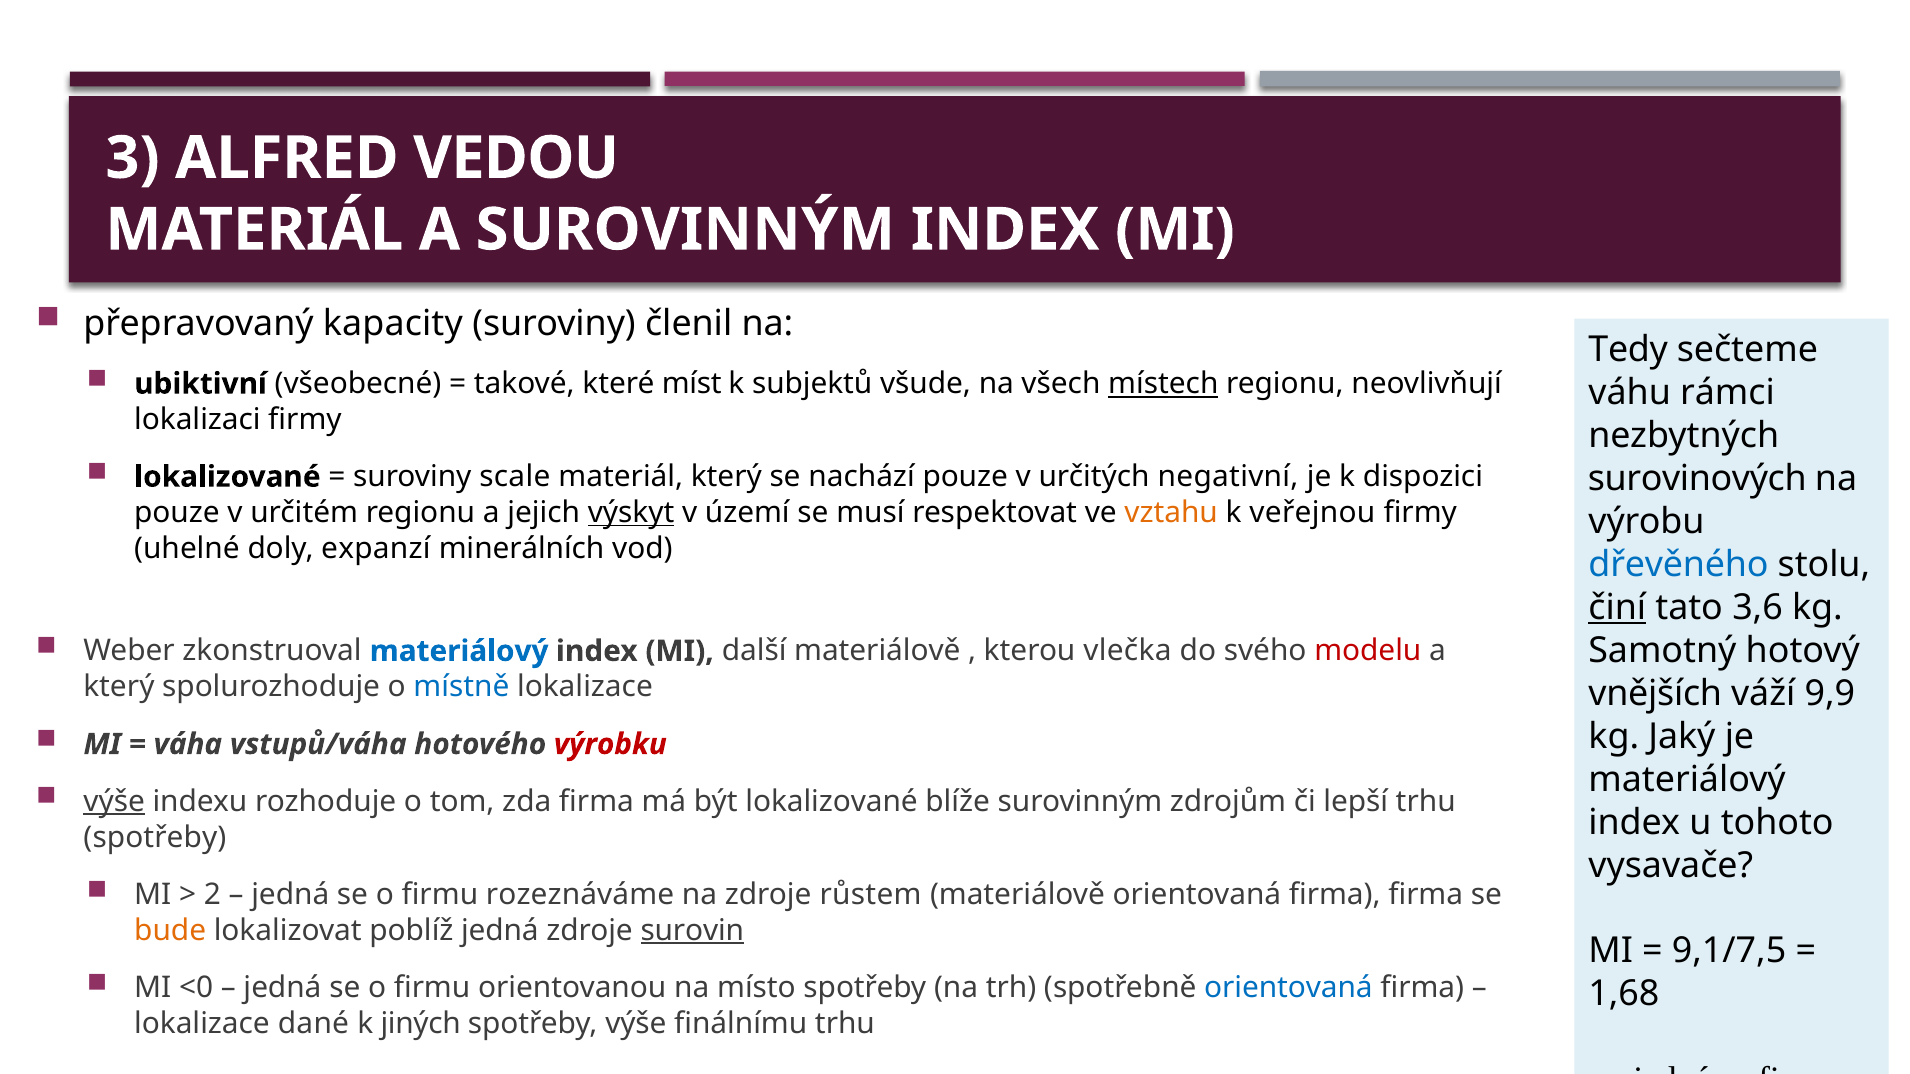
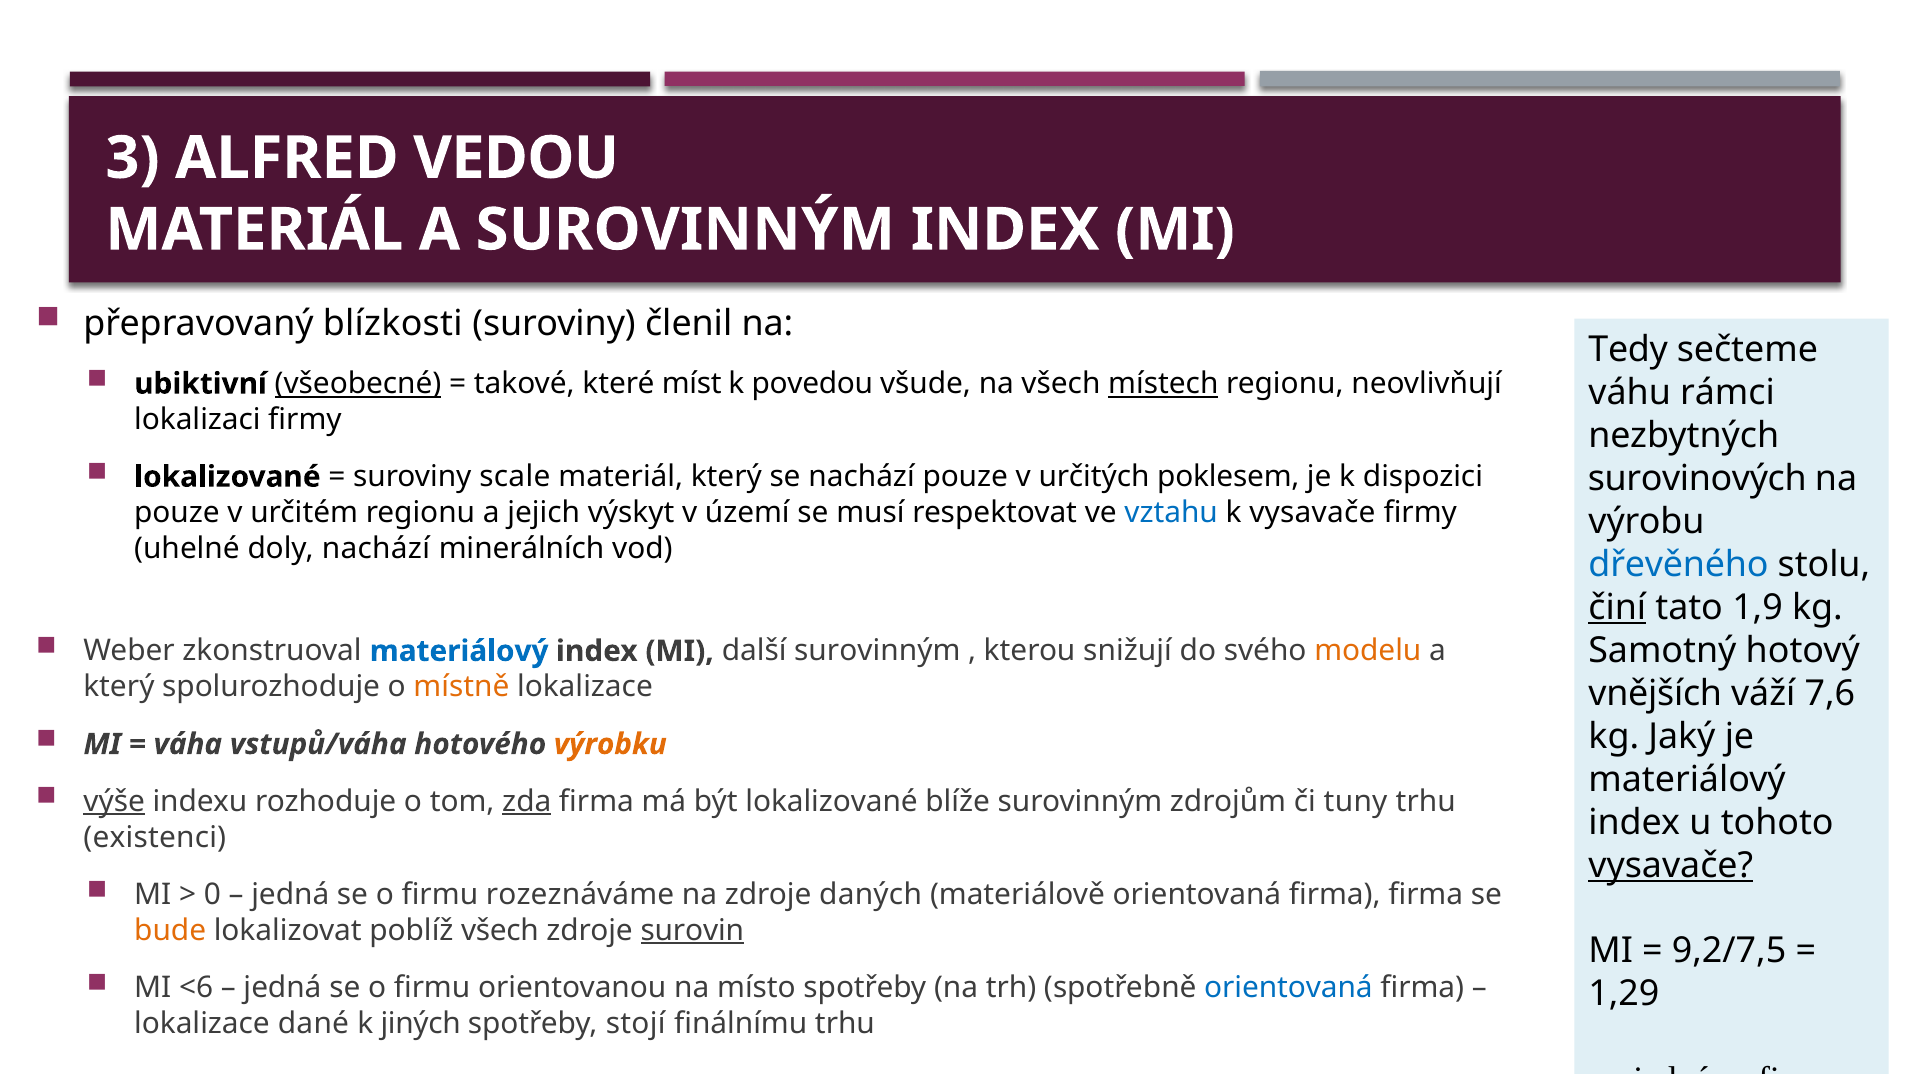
kapacity: kapacity -> blízkosti
všeobecné underline: none -> present
subjektů: subjektů -> povedou
negativní: negativní -> poklesem
výskyt underline: present -> none
vztahu colour: orange -> blue
k veřejnou: veřejnou -> vysavače
doly expanzí: expanzí -> nachází
3,6: 3,6 -> 1,9
další materiálově: materiálově -> surovinným
vlečka: vlečka -> snižují
modelu colour: red -> orange
místně colour: blue -> orange
9,9: 9,9 -> 7,6
výrobku colour: red -> orange
zda underline: none -> present
lepší: lepší -> tuny
spotřeby at (155, 838): spotřeby -> existenci
vysavače at (1671, 865) underline: none -> present
2: 2 -> 0
růstem: růstem -> daných
poblíž jedná: jedná -> všech
9,1/7,5: 9,1/7,5 -> 9,2/7,5
<0: <0 -> <6
1,68: 1,68 -> 1,29
spotřeby výše: výše -> stojí
